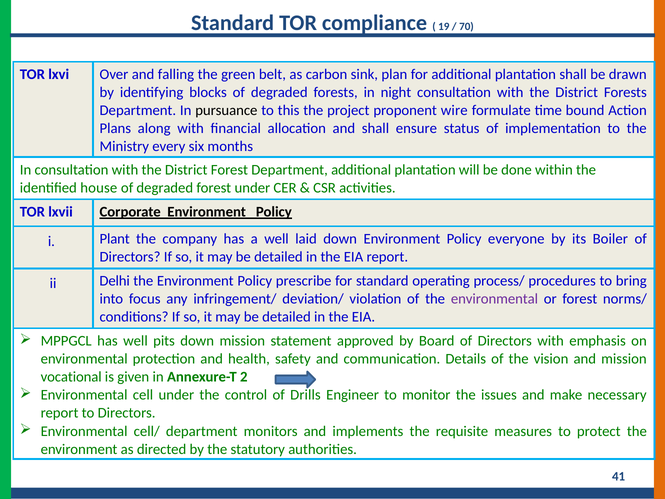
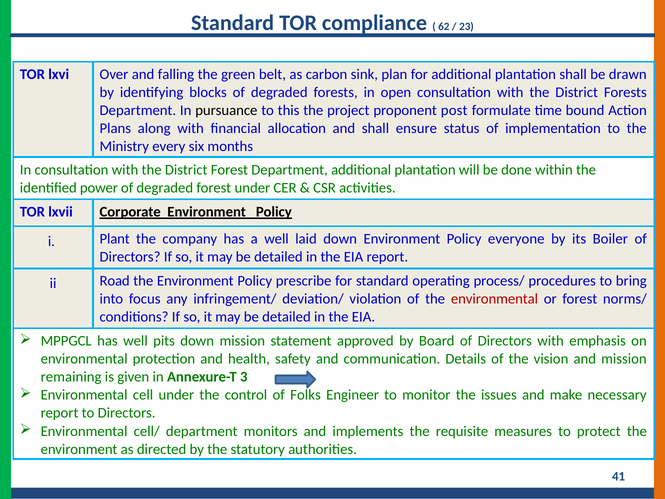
19: 19 -> 62
70: 70 -> 23
night: night -> open
wire: wire -> post
house: house -> power
Delhi: Delhi -> Road
environmental at (494, 299) colour: purple -> red
vocational: vocational -> remaining
2: 2 -> 3
Drills: Drills -> Folks
